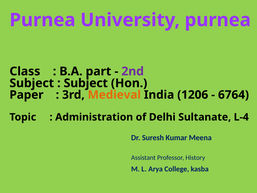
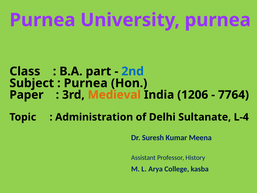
2nd colour: purple -> blue
Subject at (86, 83): Subject -> Purnea
6764: 6764 -> 7764
